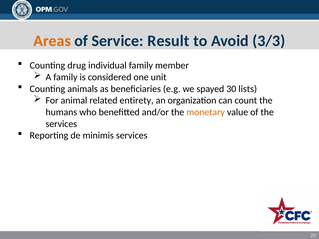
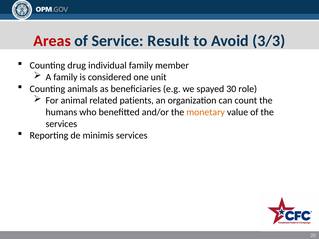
Areas colour: orange -> red
lists: lists -> role
entirety: entirety -> patients
